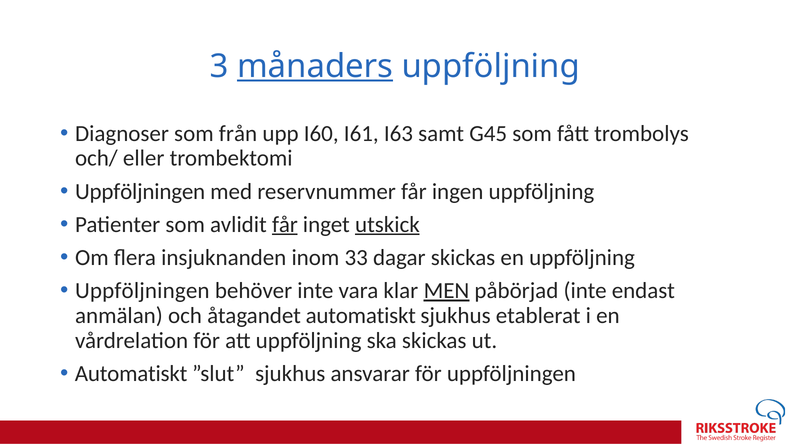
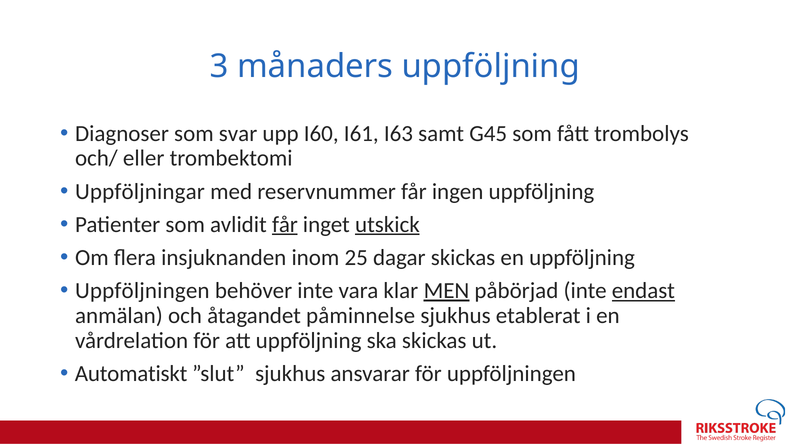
månaders underline: present -> none
från: från -> svar
Uppföljningen at (140, 192): Uppföljningen -> Uppföljningar
33: 33 -> 25
endast underline: none -> present
åtagandet automatiskt: automatiskt -> påminnelse
